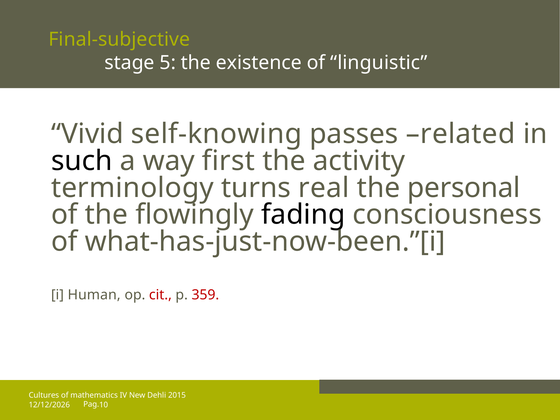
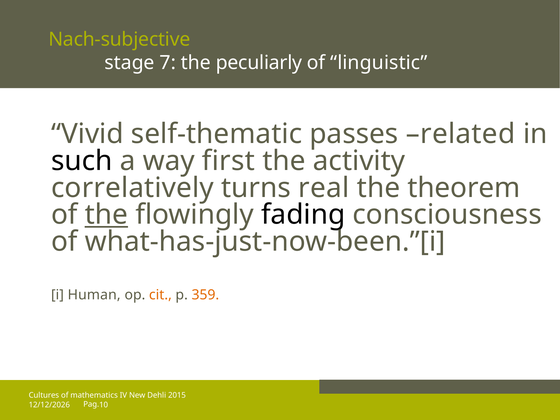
Final-subjective: Final-subjective -> Nach-subjective
5: 5 -> 7
existence: existence -> peculiarly
self-knowing: self-knowing -> self-thematic
terminology: terminology -> correlatively
personal: personal -> theorem
the at (106, 215) underline: none -> present
cit colour: red -> orange
359 colour: red -> orange
